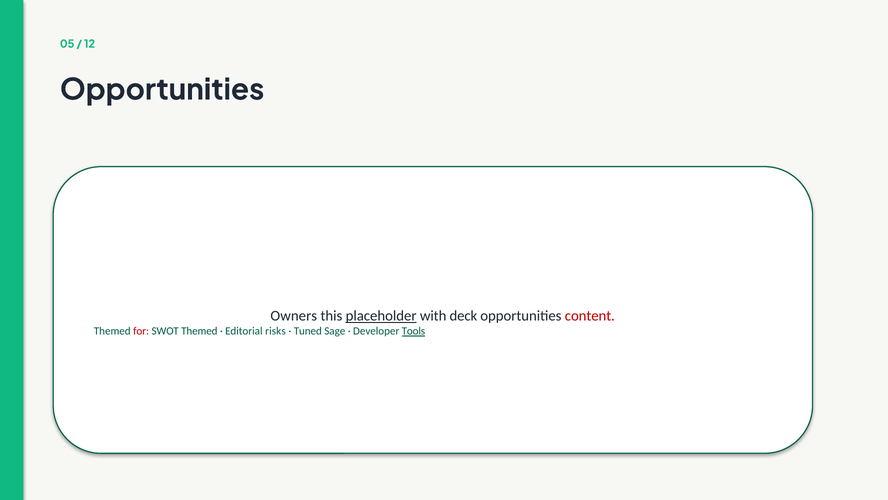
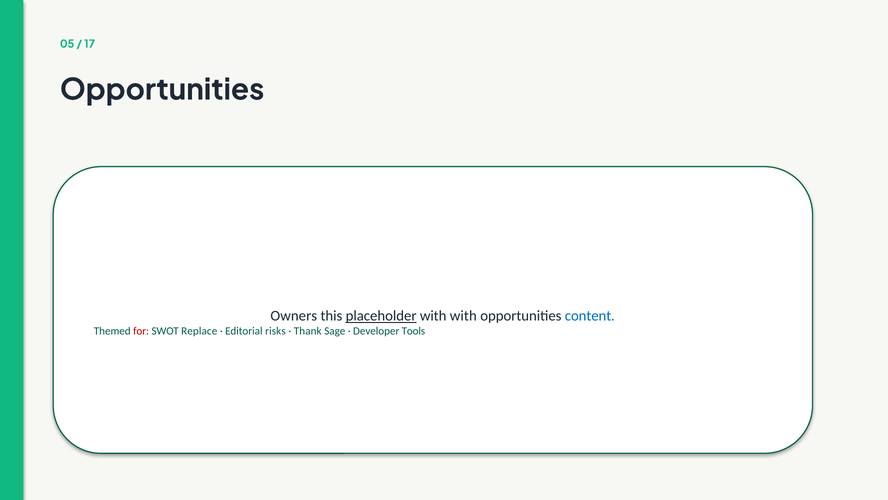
12: 12 -> 17
with deck: deck -> with
content colour: red -> blue
SWOT Themed: Themed -> Replace
Tuned: Tuned -> Thank
Tools underline: present -> none
